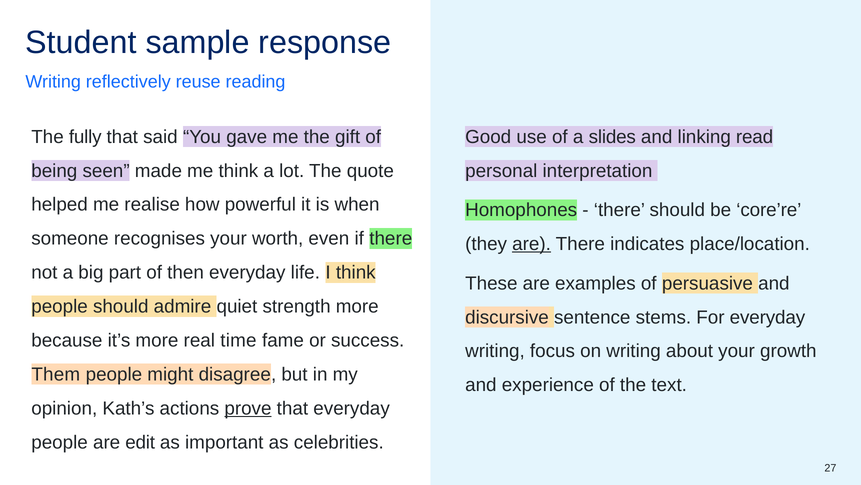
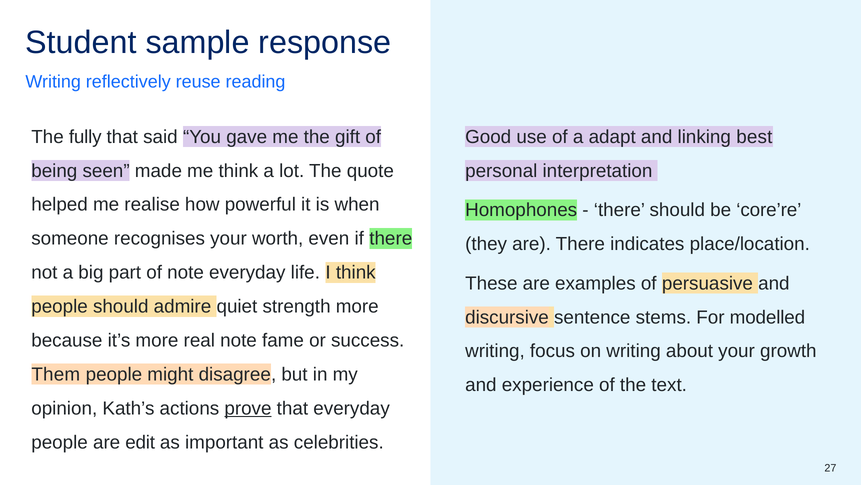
slides: slides -> adapt
read: read -> best
are at (532, 244) underline: present -> none
of then: then -> note
For everyday: everyday -> modelled
real time: time -> note
